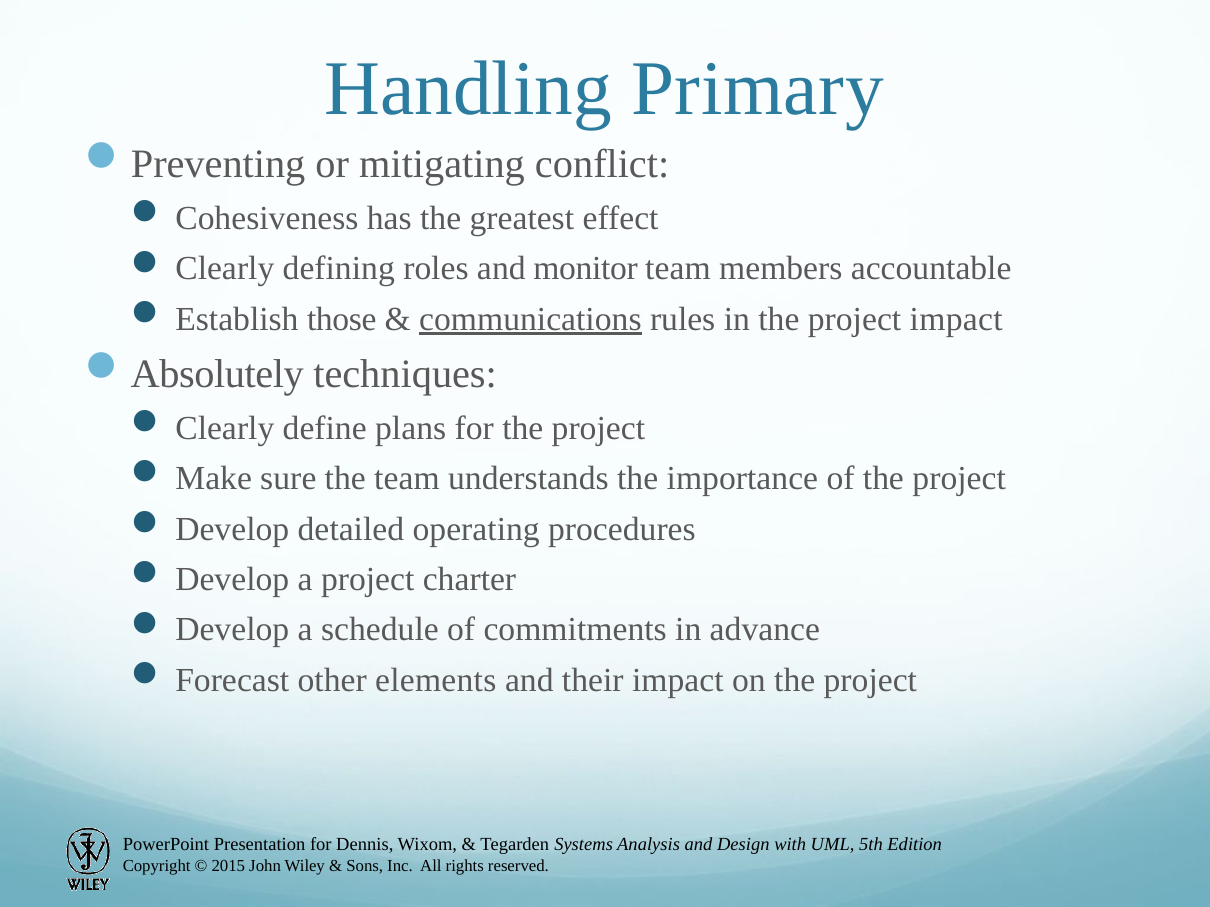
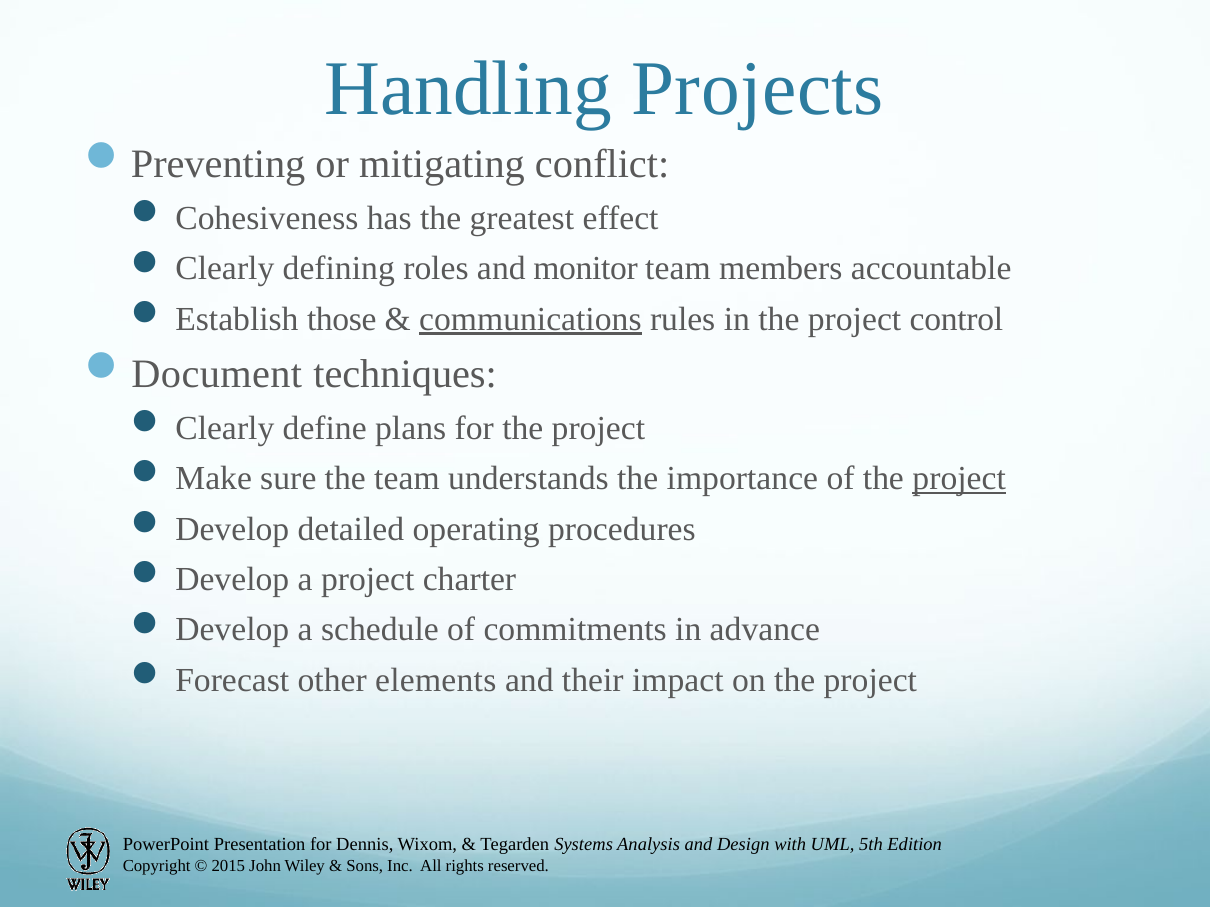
Primary: Primary -> Projects
project impact: impact -> control
Absolutely: Absolutely -> Document
project at (959, 479) underline: none -> present
